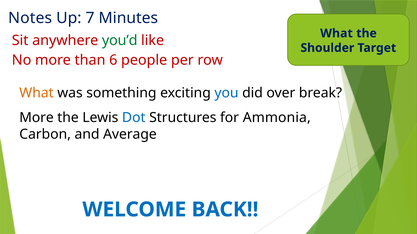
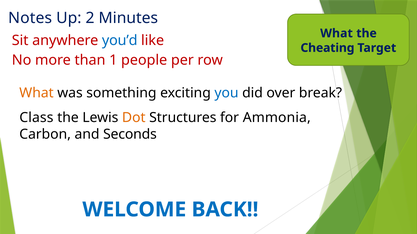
7: 7 -> 2
you’d colour: green -> blue
Shoulder: Shoulder -> Cheating
6: 6 -> 1
More at (37, 118): More -> Class
Dot colour: blue -> orange
Average: Average -> Seconds
